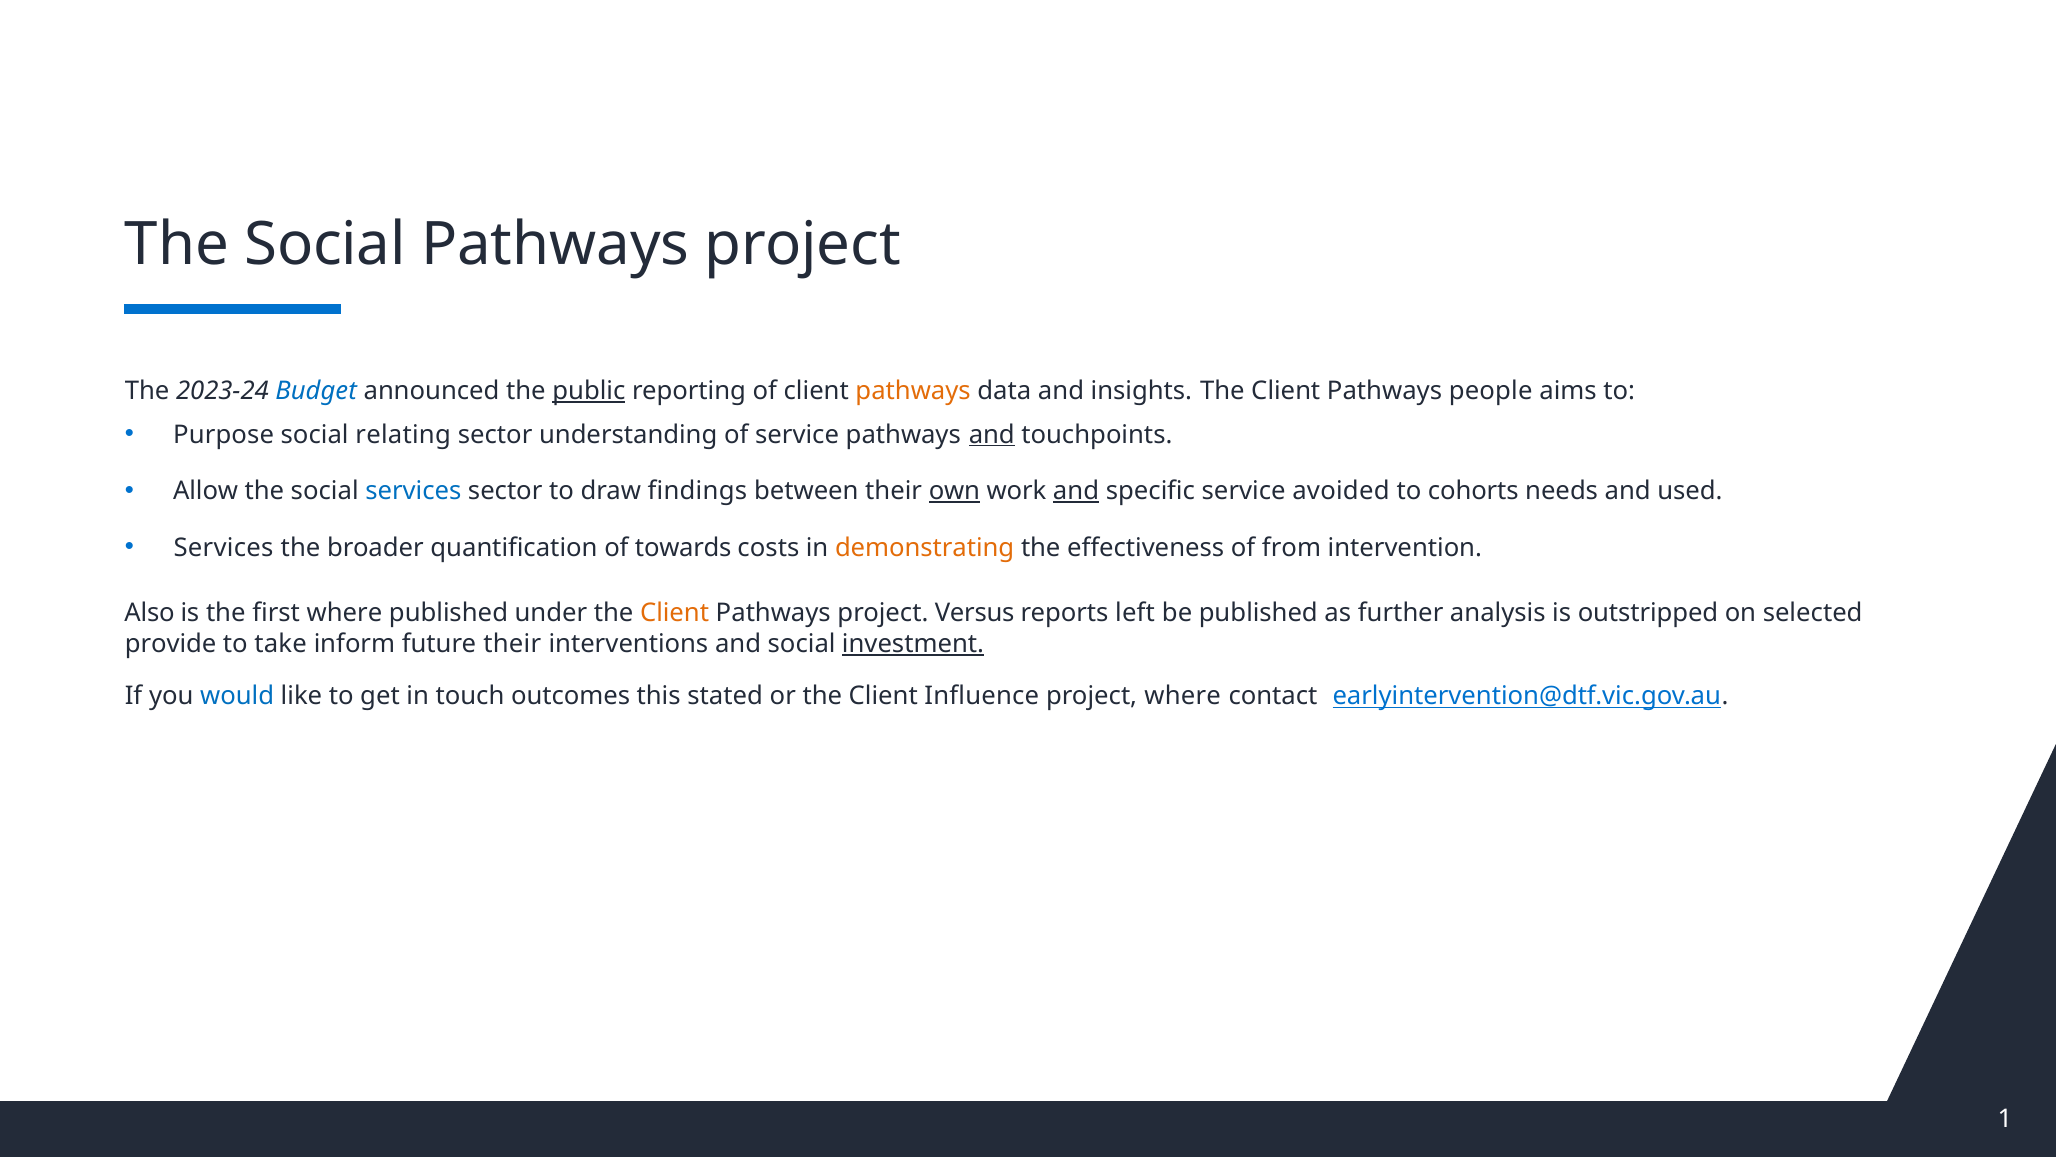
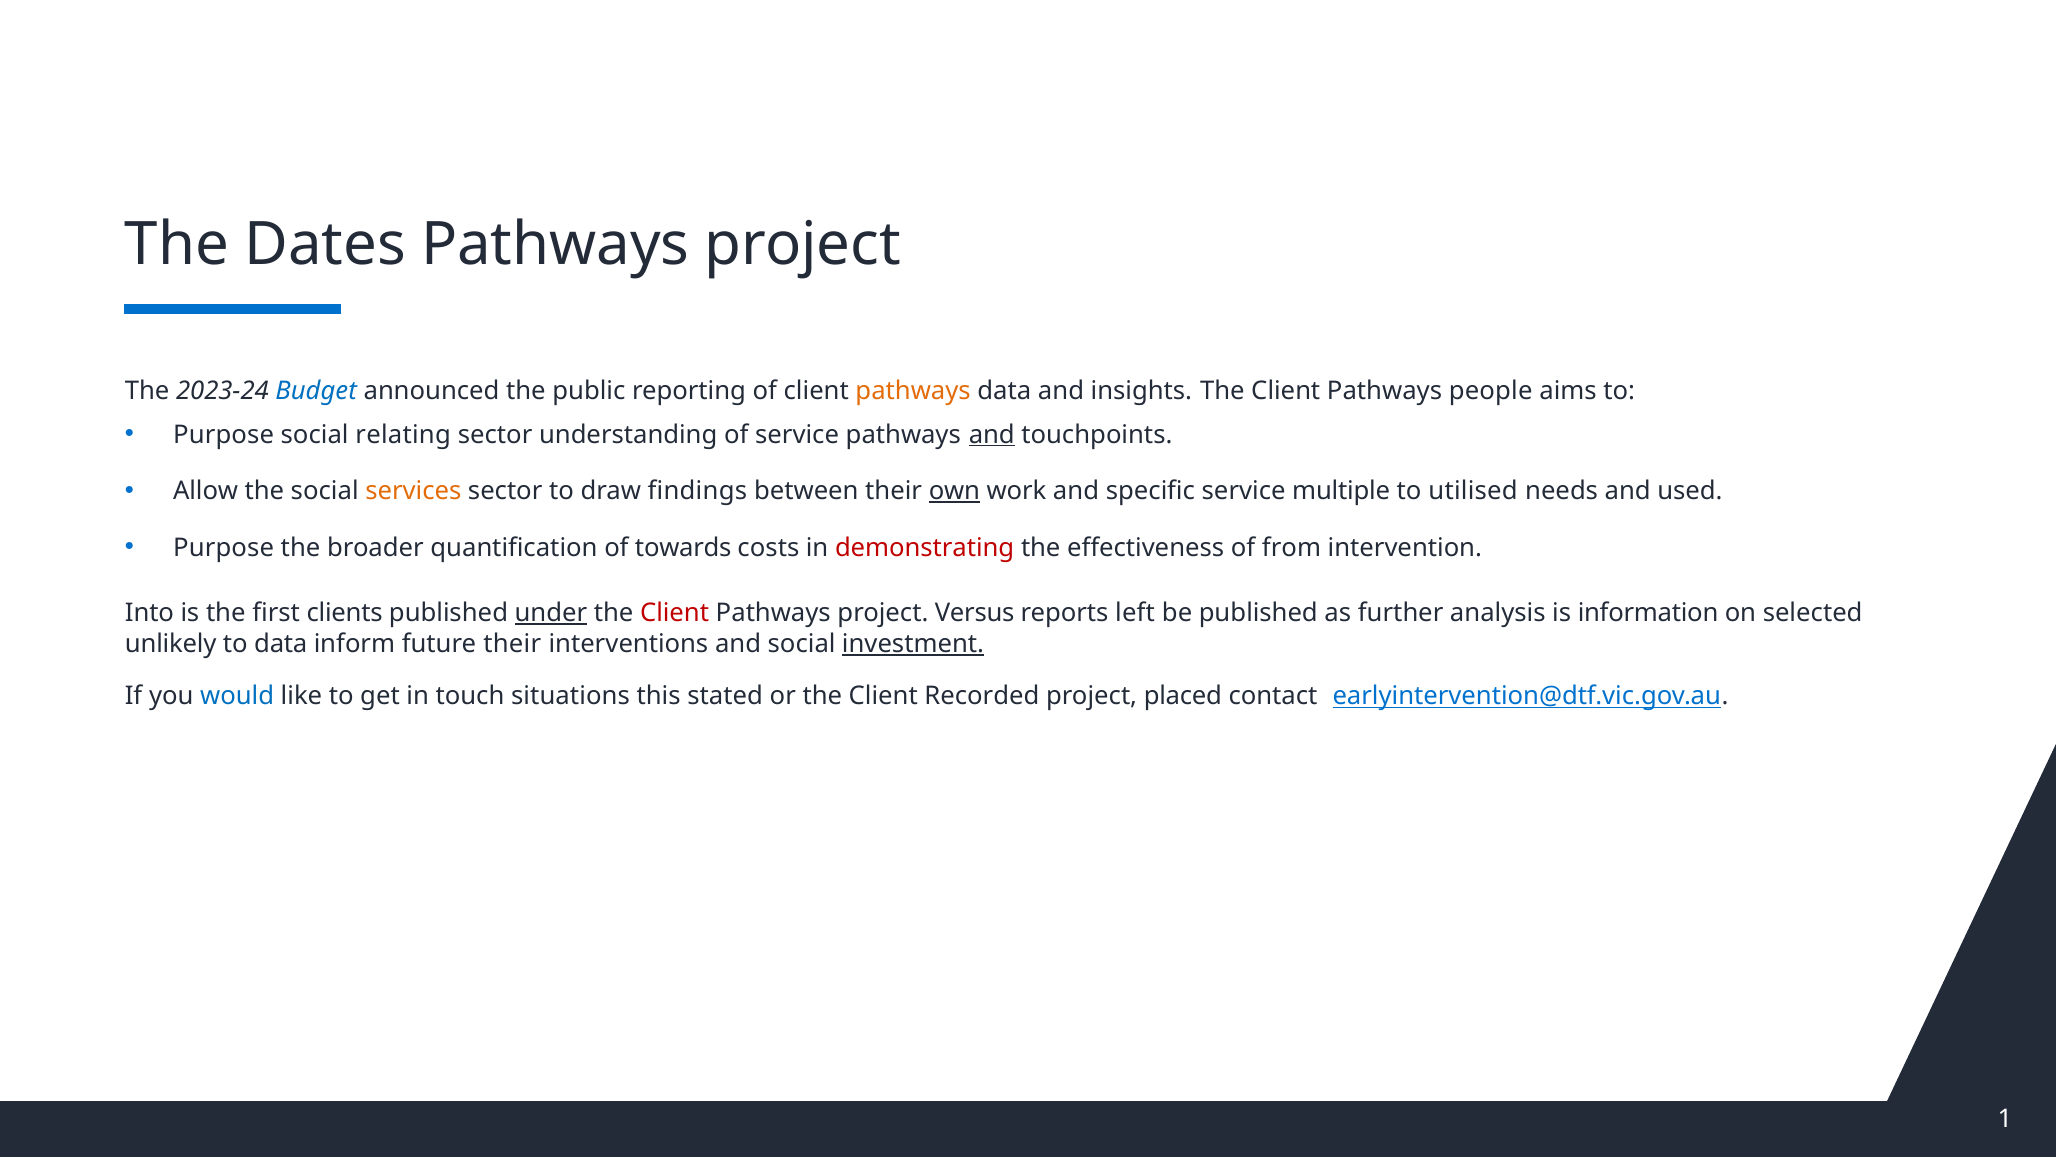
Social at (325, 245): Social -> Dates
public underline: present -> none
services at (413, 491) colour: blue -> orange
and at (1076, 491) underline: present -> none
avoided: avoided -> multiple
cohorts: cohorts -> utilised
Services at (223, 547): Services -> Purpose
demonstrating colour: orange -> red
Also: Also -> Into
first where: where -> clients
under underline: none -> present
Client at (675, 613) colour: orange -> red
outstripped: outstripped -> information
provide: provide -> unlikely
to take: take -> data
outcomes: outcomes -> situations
Influence: Influence -> Recorded
project where: where -> placed
